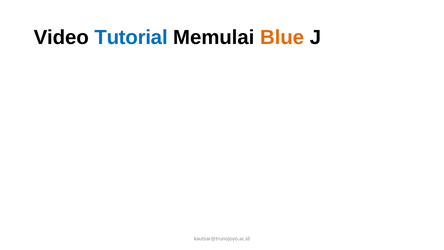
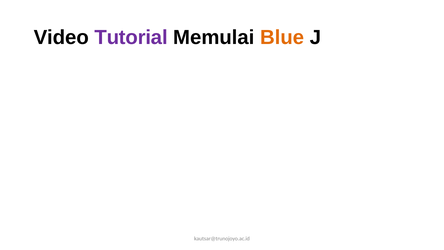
Tutorial colour: blue -> purple
